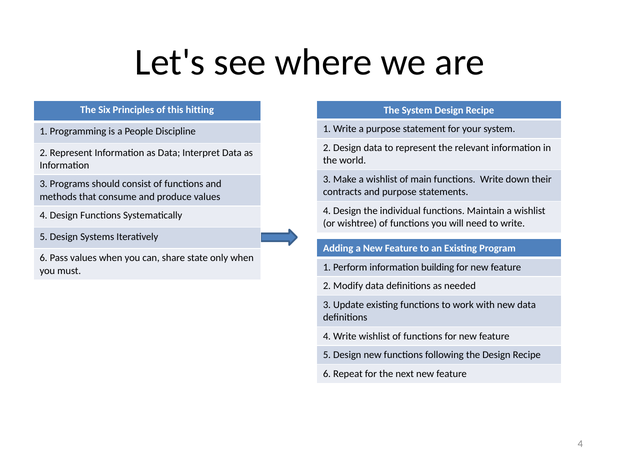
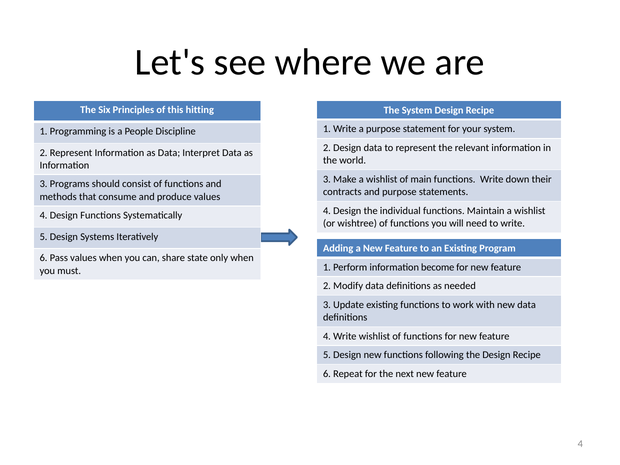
building: building -> become
